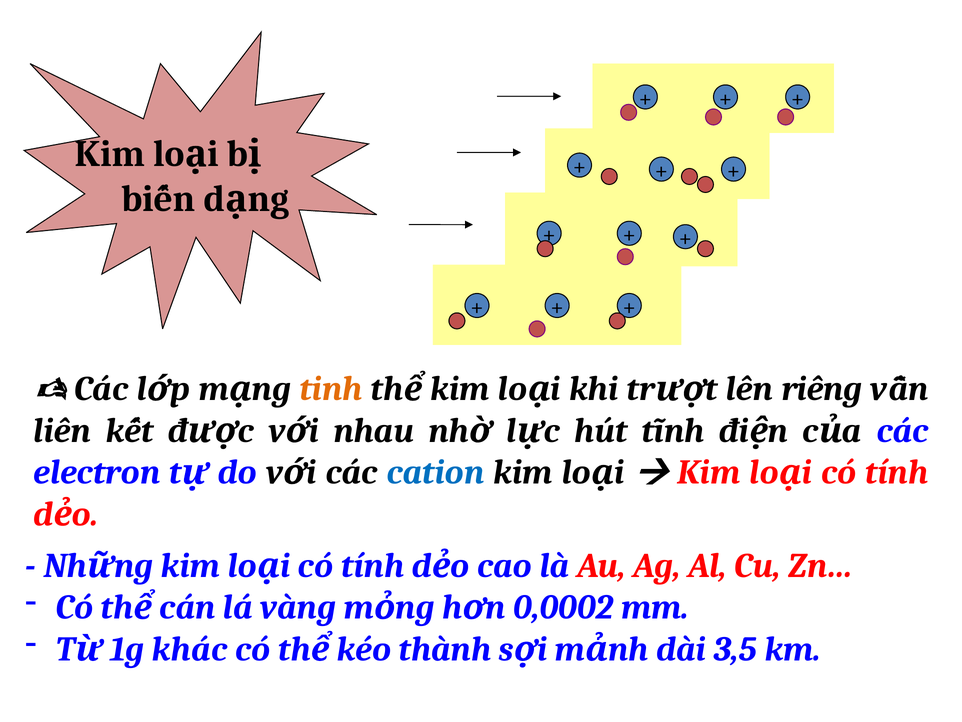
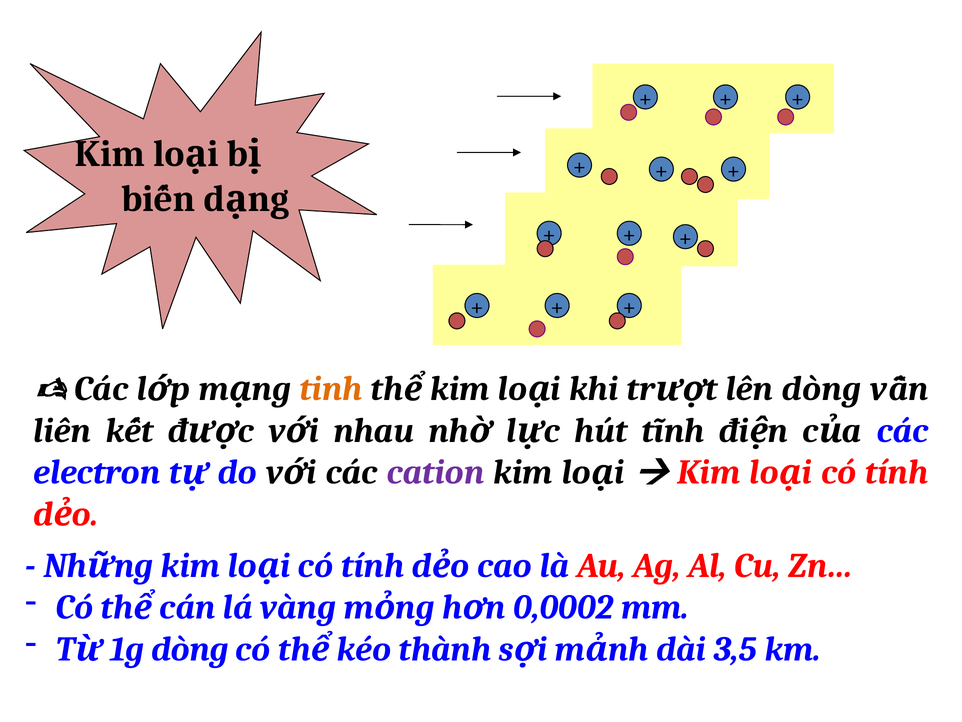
lên riêng: riêng -> dòng
cation colour: blue -> purple
1g khác: khác -> dòng
